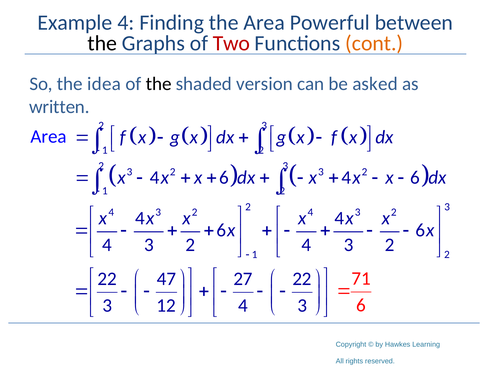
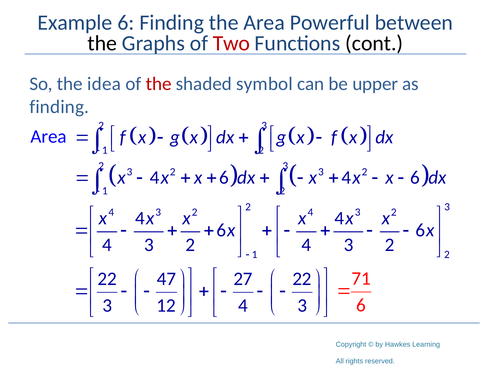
Example 4: 4 -> 6
cont colour: orange -> black
the at (159, 84) colour: black -> red
version: version -> symbol
asked: asked -> upper
written at (59, 107): written -> finding
